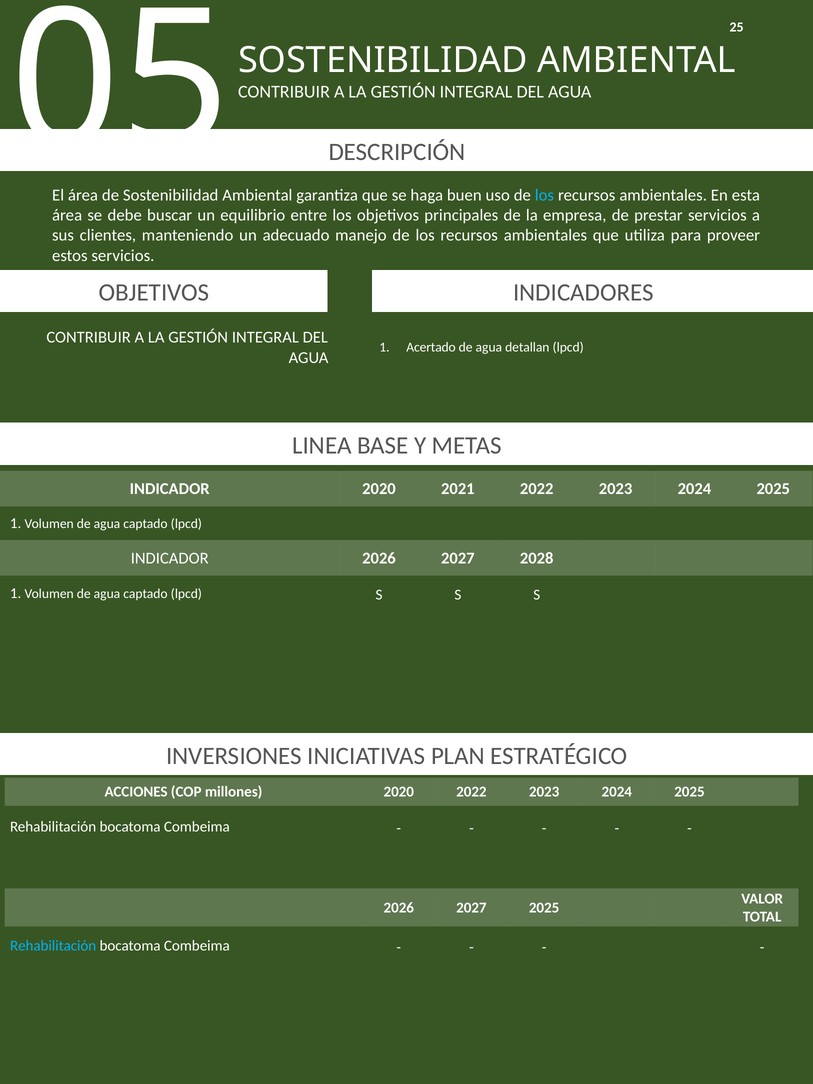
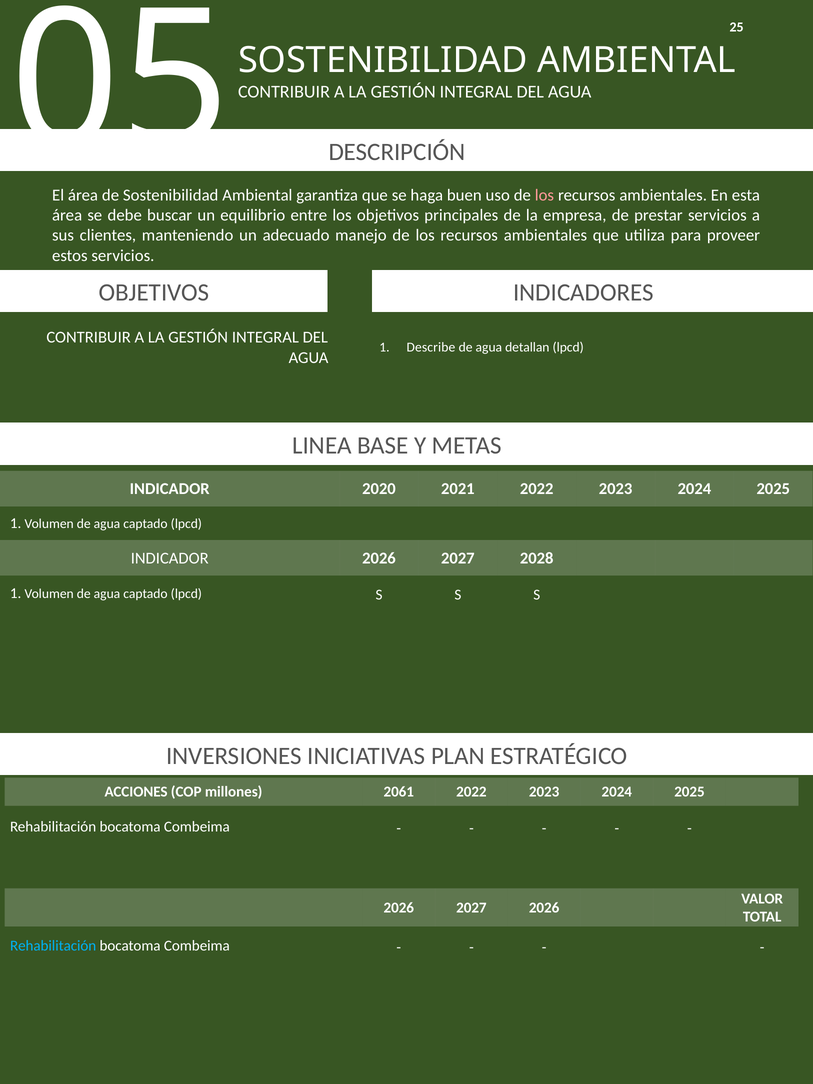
los at (544, 195) colour: light blue -> pink
Acertado: Acertado -> Describe
millones 2020: 2020 -> 2061
2027 2025: 2025 -> 2026
